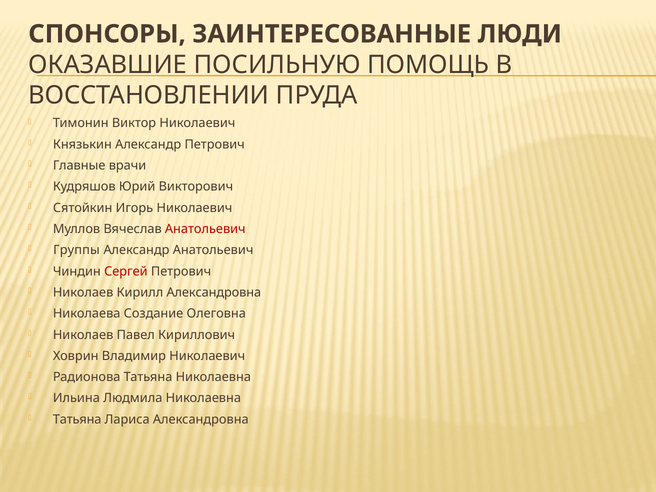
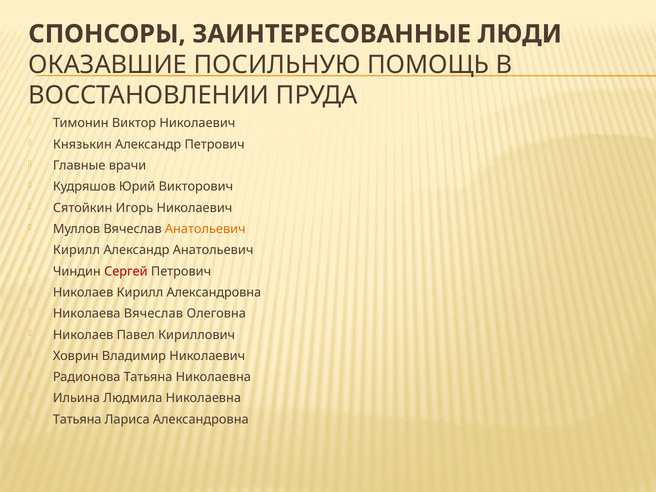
Анатольевич at (205, 229) colour: red -> orange
Группы at (76, 250): Группы -> Кирилл
Николаева Создание: Создание -> Вячеслав
